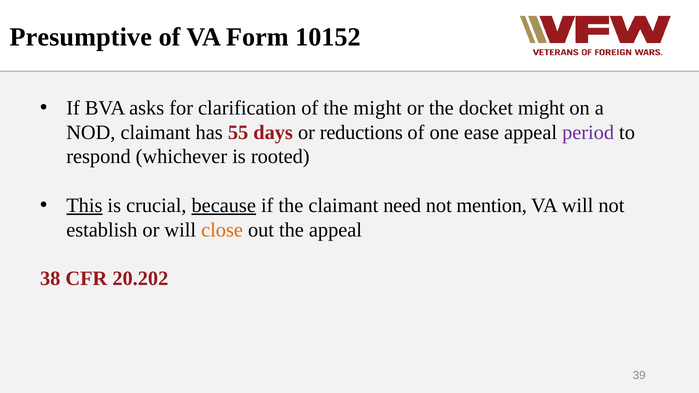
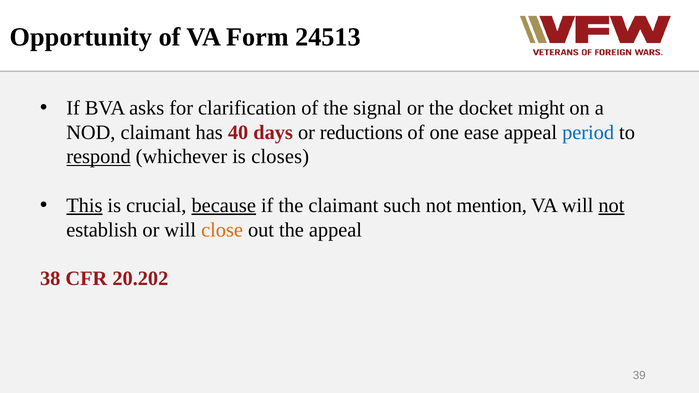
Presumptive: Presumptive -> Opportunity
10152: 10152 -> 24513
the might: might -> signal
55: 55 -> 40
period colour: purple -> blue
respond underline: none -> present
rooted: rooted -> closes
need: need -> such
not at (611, 206) underline: none -> present
